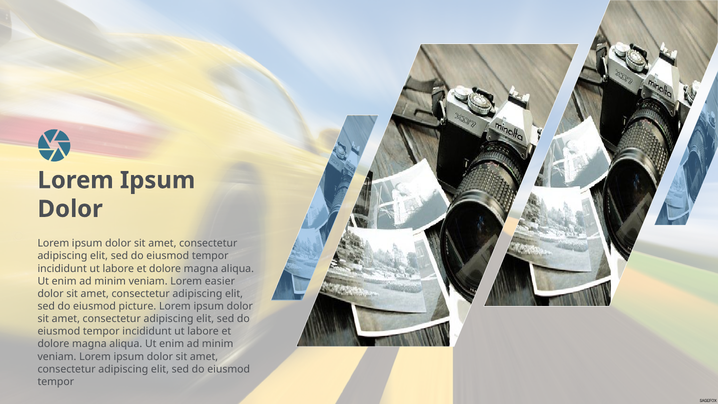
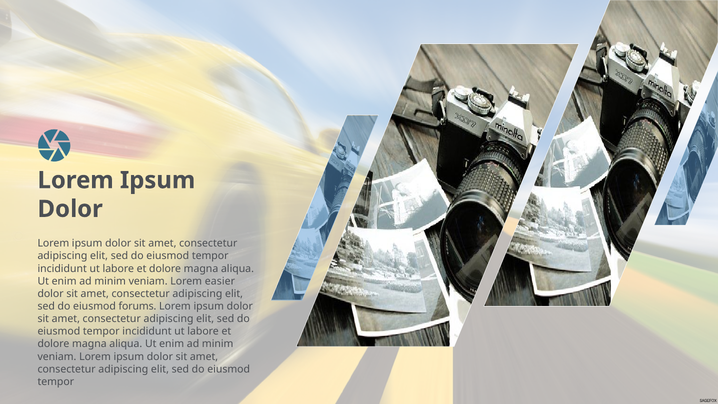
picture: picture -> forums
